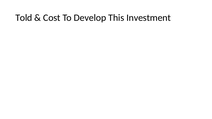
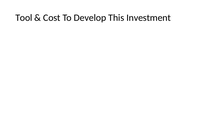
Told: Told -> Tool
